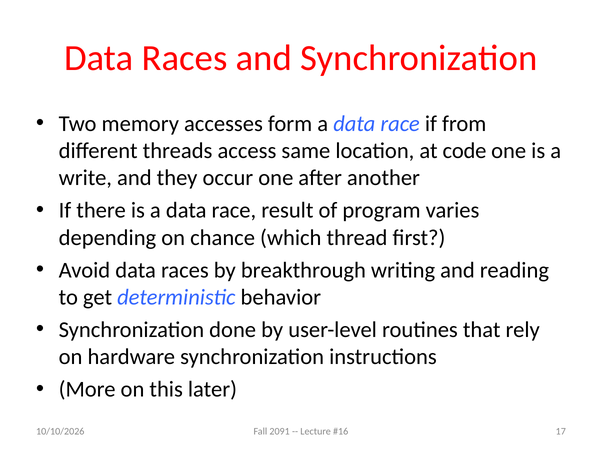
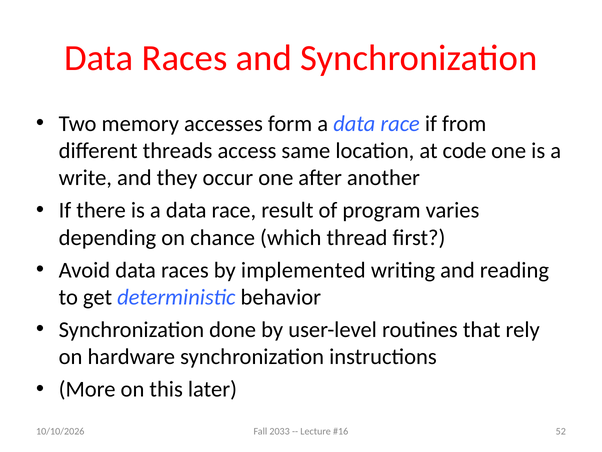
breakthrough: breakthrough -> implemented
2091: 2091 -> 2033
17: 17 -> 52
